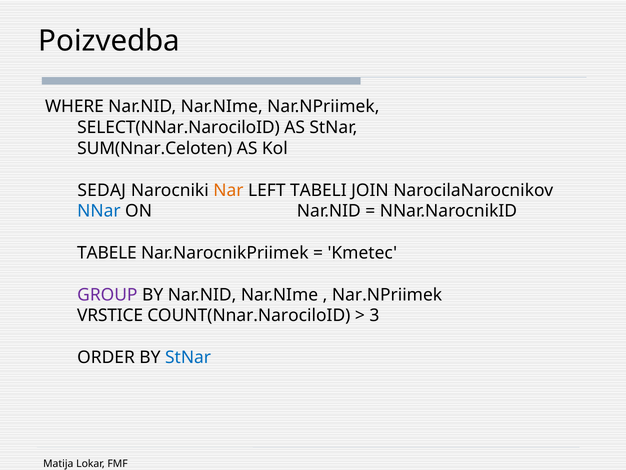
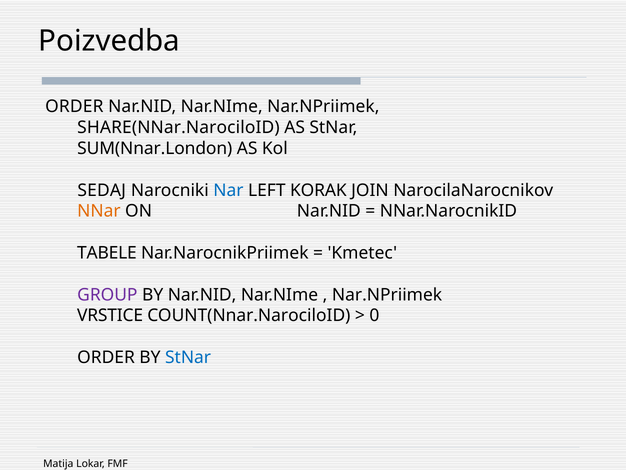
WHERE at (74, 107): WHERE -> ORDER
SELECT(NNar.NarociloID: SELECT(NNar.NarociloID -> SHARE(NNar.NarociloID
SUM(Nnar.Celoten: SUM(Nnar.Celoten -> SUM(Nnar.London
Nar colour: orange -> blue
TABELI: TABELI -> KORAK
NNar colour: blue -> orange
3: 3 -> 0
